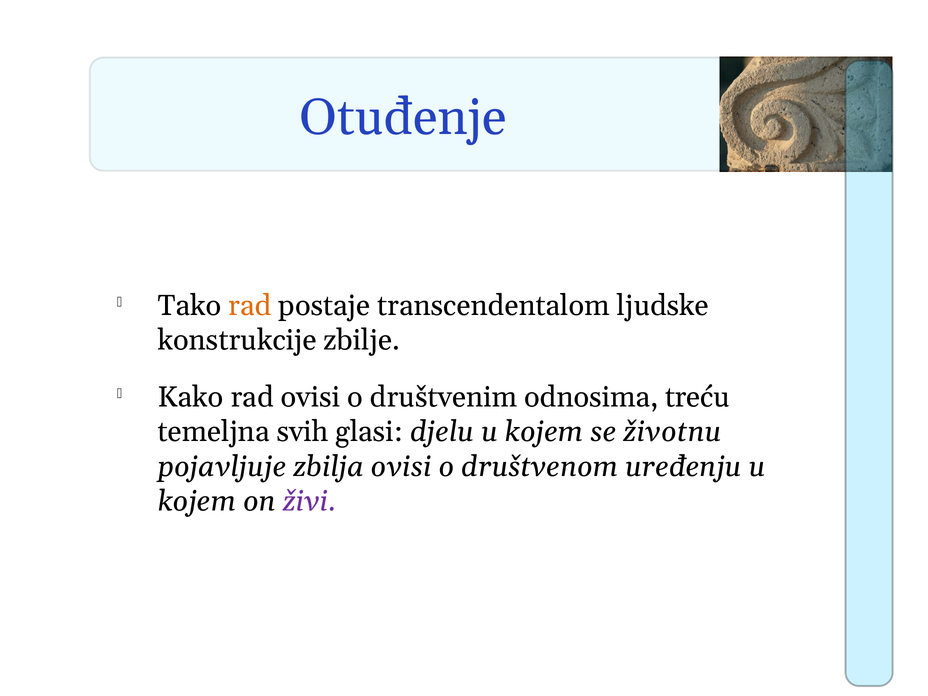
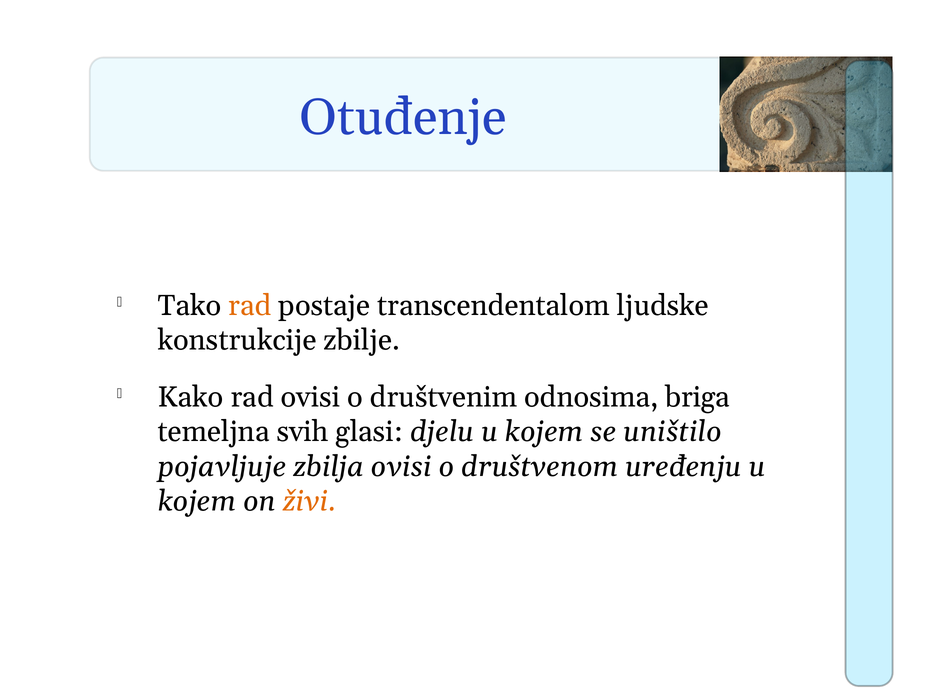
treću: treću -> briga
životnu: životnu -> uništilo
živi colour: purple -> orange
